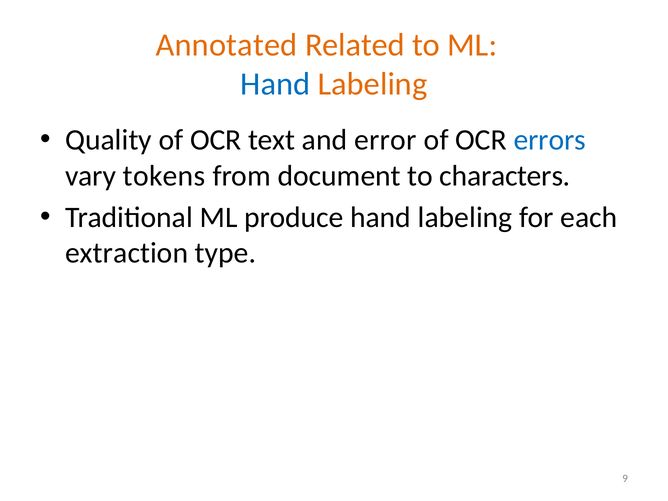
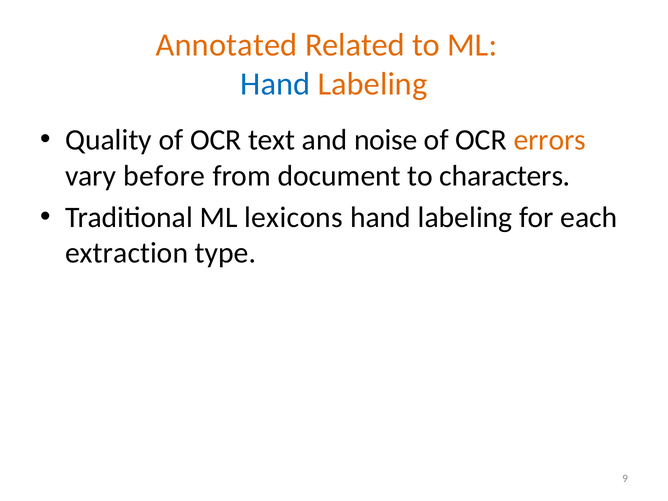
error: error -> noise
errors colour: blue -> orange
tokens: tokens -> before
produce: produce -> lexicons
